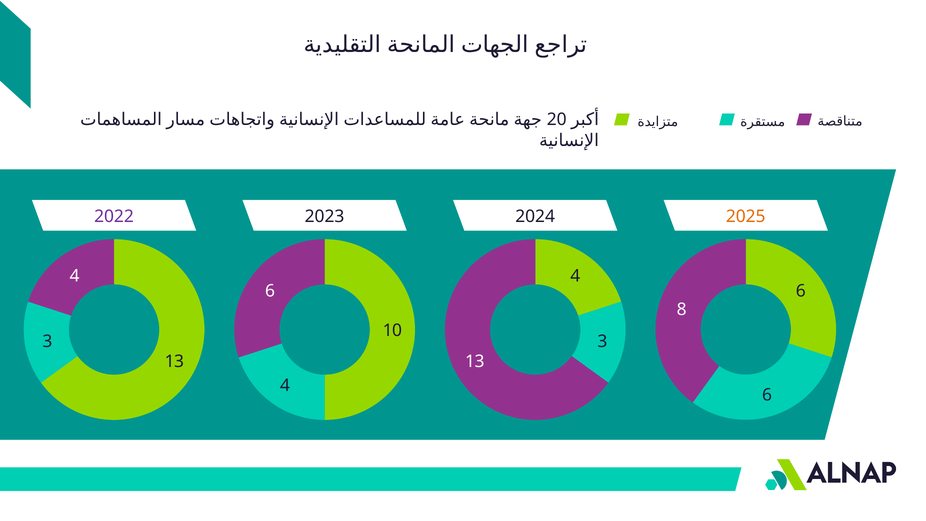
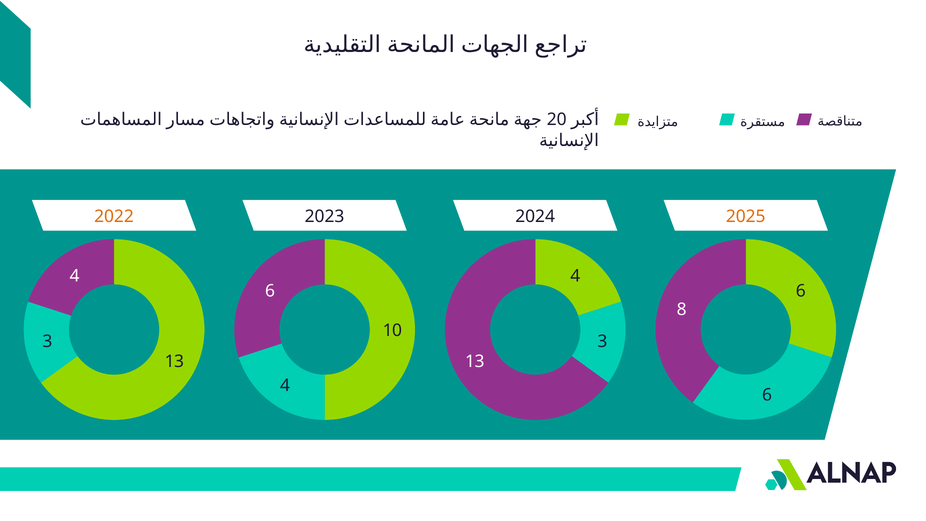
2022 colour: purple -> orange
